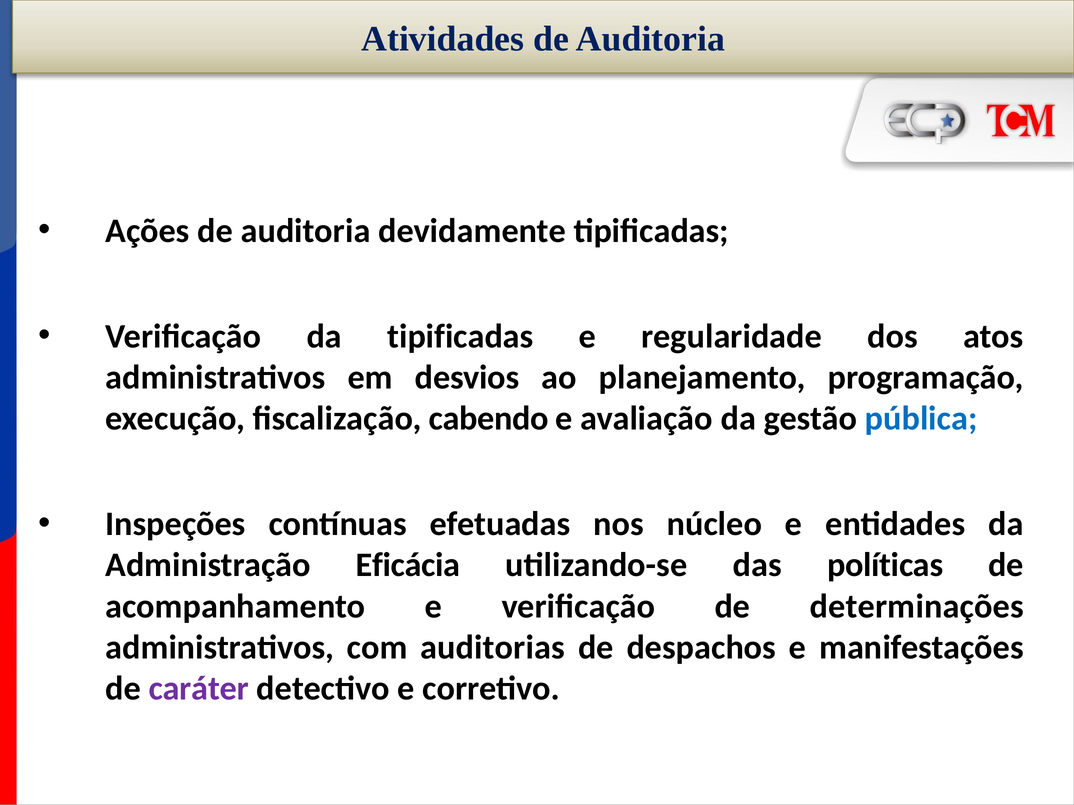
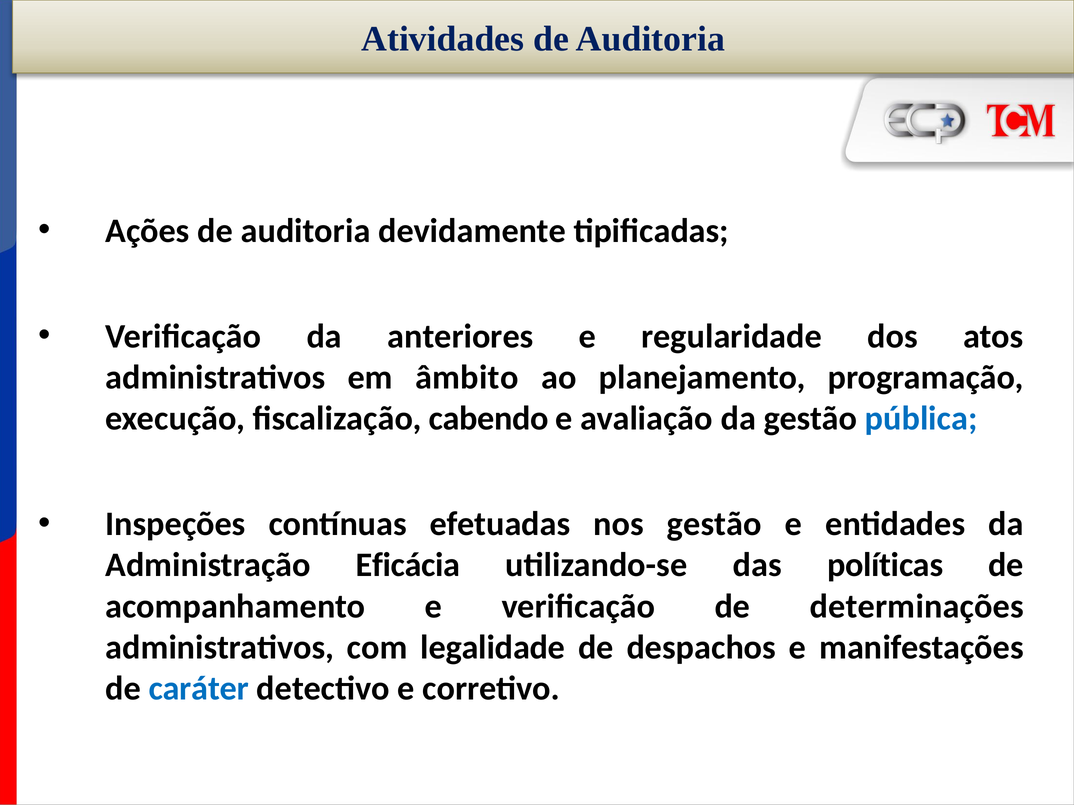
da tipificadas: tipificadas -> anteriores
desvios: desvios -> âmbito
nos núcleo: núcleo -> gestão
auditorias: auditorias -> legalidade
caráter colour: purple -> blue
